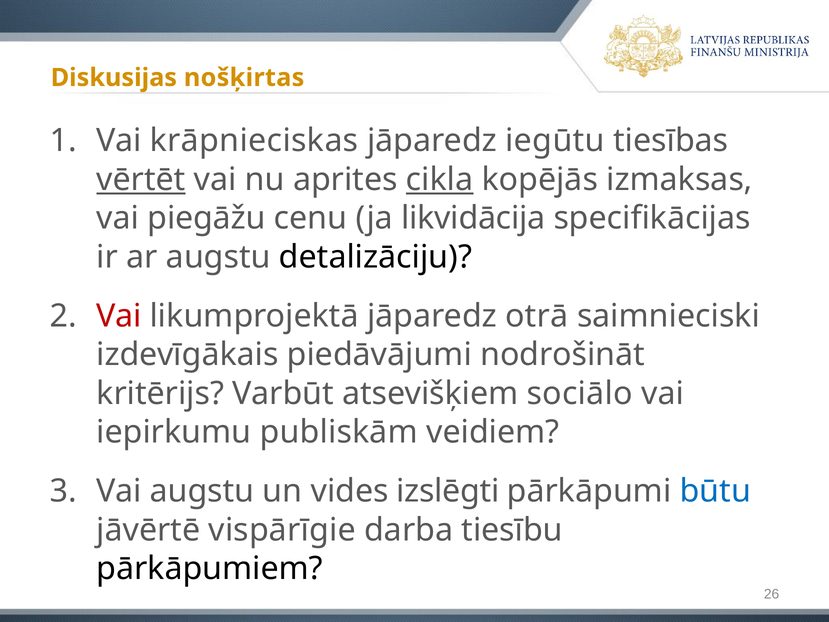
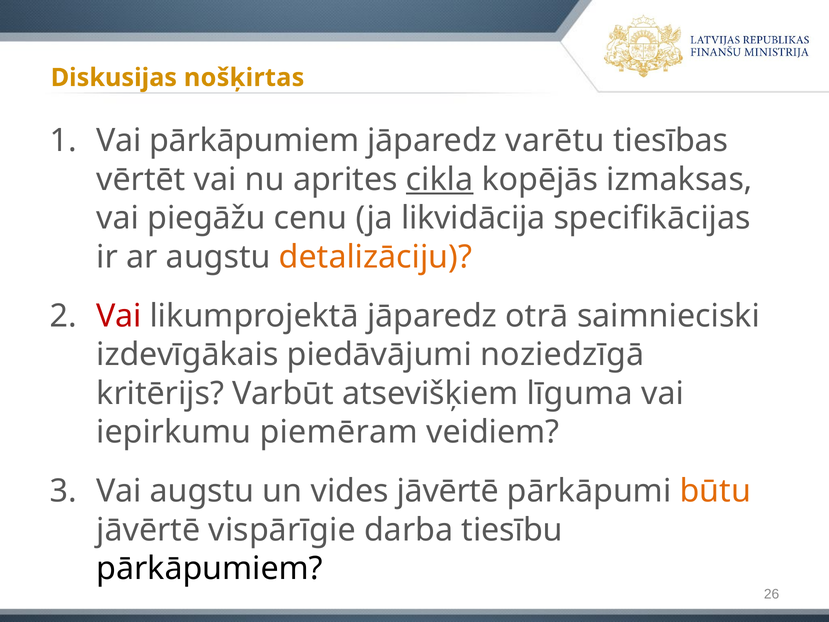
Vai krāpnieciskas: krāpnieciskas -> pārkāpumiem
iegūtu: iegūtu -> varētu
vērtēt underline: present -> none
detalizāciju colour: black -> orange
nodrošināt: nodrošināt -> noziedzīgā
sociālo: sociālo -> līguma
publiskām: publiskām -> piemēram
vides izslēgti: izslēgti -> jāvērtē
būtu colour: blue -> orange
